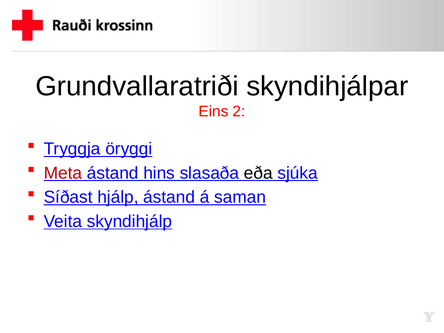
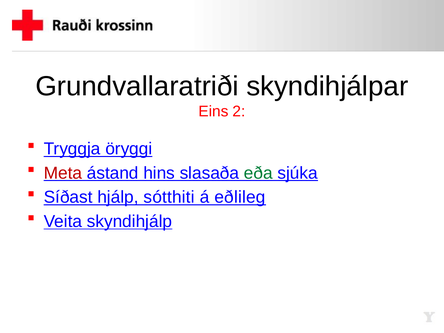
eða colour: black -> green
hjálp ástand: ástand -> sótthiti
saman: saman -> eðlileg
